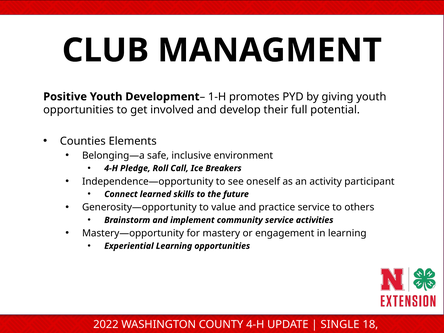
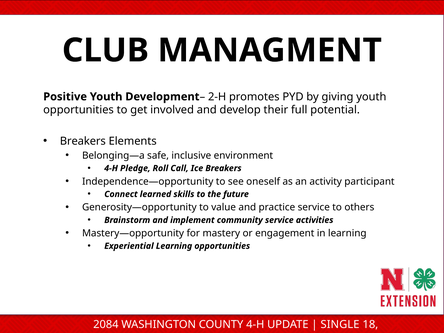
1-H: 1-H -> 2-H
Counties at (83, 141): Counties -> Breakers
2022: 2022 -> 2084
